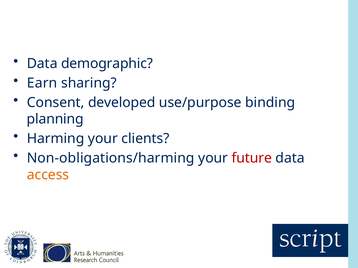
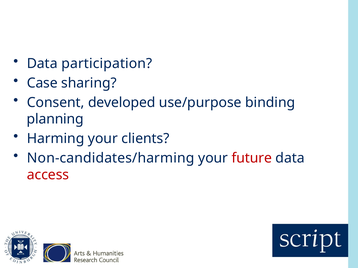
demographic: demographic -> participation
Earn: Earn -> Case
Non-obligations/harming: Non-obligations/harming -> Non-candidates/harming
access colour: orange -> red
